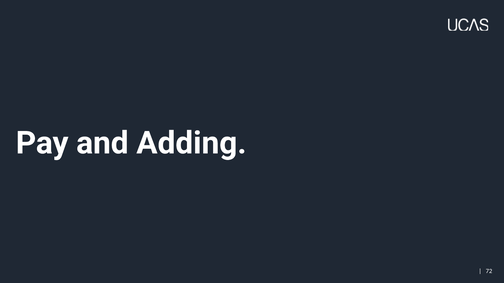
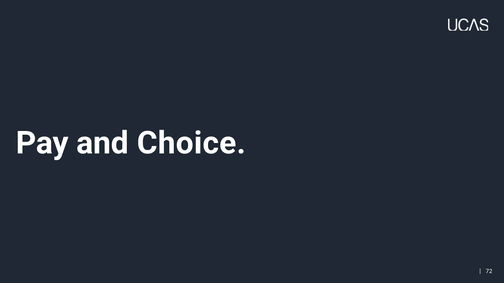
Adding: Adding -> Choice
